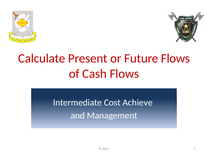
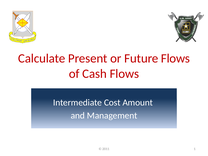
Achieve: Achieve -> Amount
